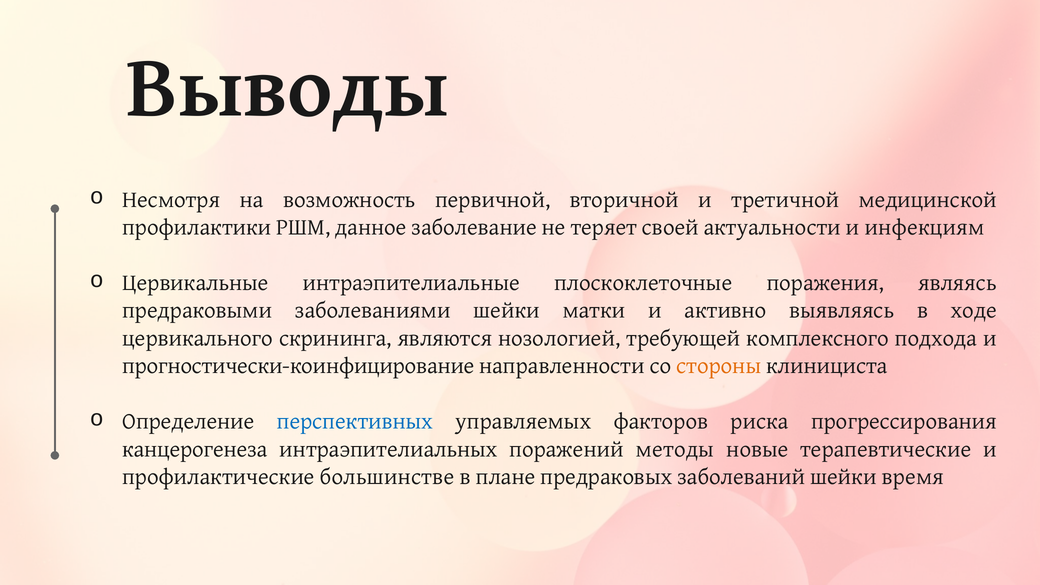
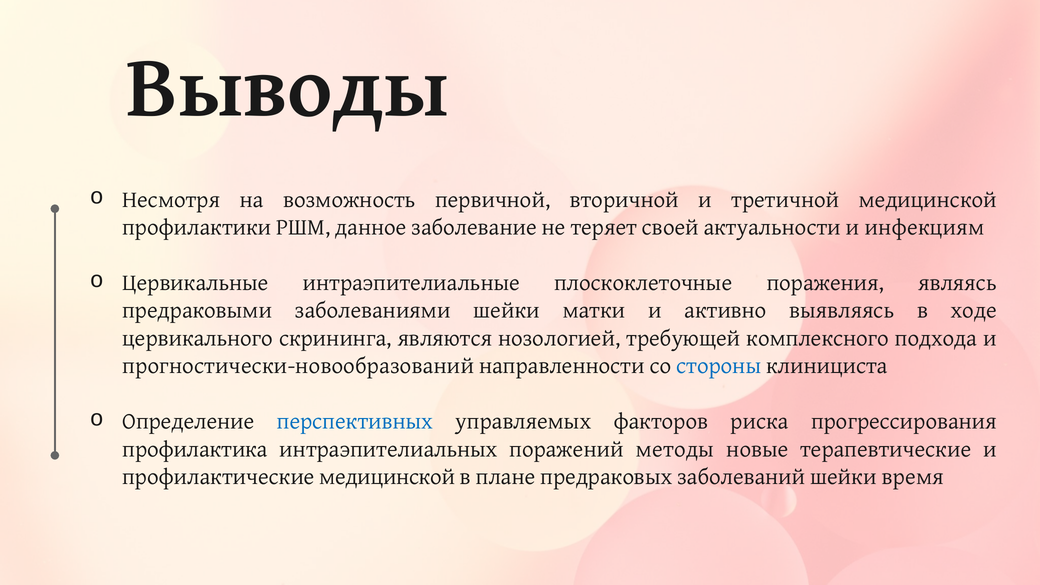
прогностически-коинфицирование: прогностически-коинфицирование -> прогностически-новообразований
стороны colour: orange -> blue
канцерогенеза: канцерогенеза -> профилактика
профилактические большинстве: большинстве -> медицинской
